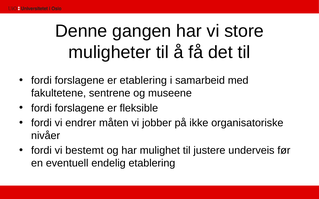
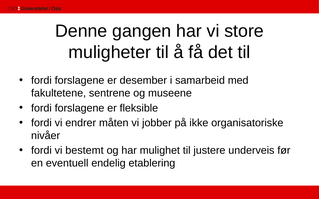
er etablering: etablering -> desember
